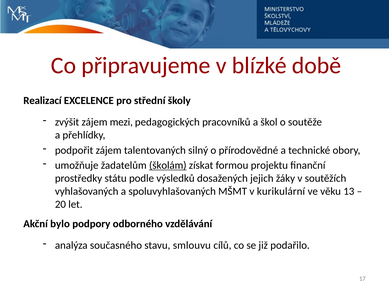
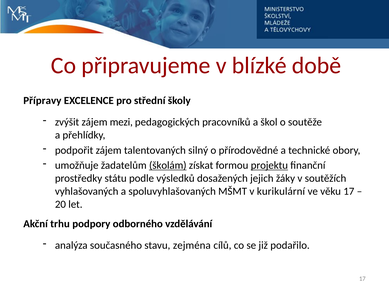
Realizací: Realizací -> Přípravy
projektu underline: none -> present
věku 13: 13 -> 17
bylo: bylo -> trhu
smlouvu: smlouvu -> zejména
